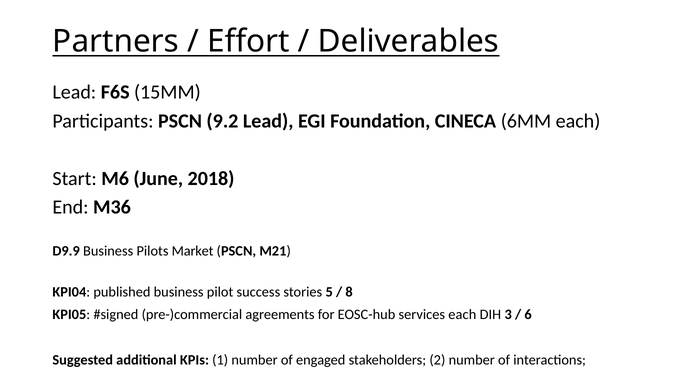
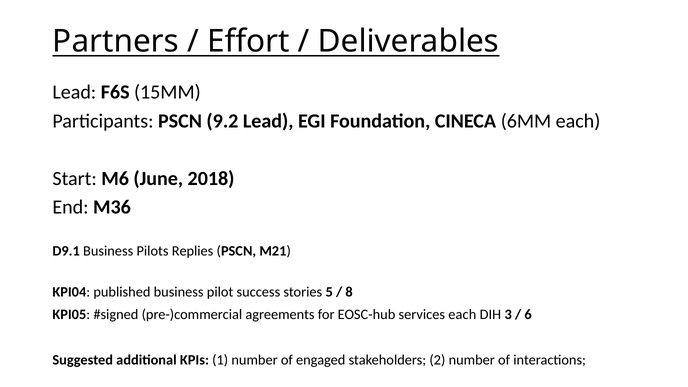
D9.9: D9.9 -> D9.1
Market: Market -> Replies
